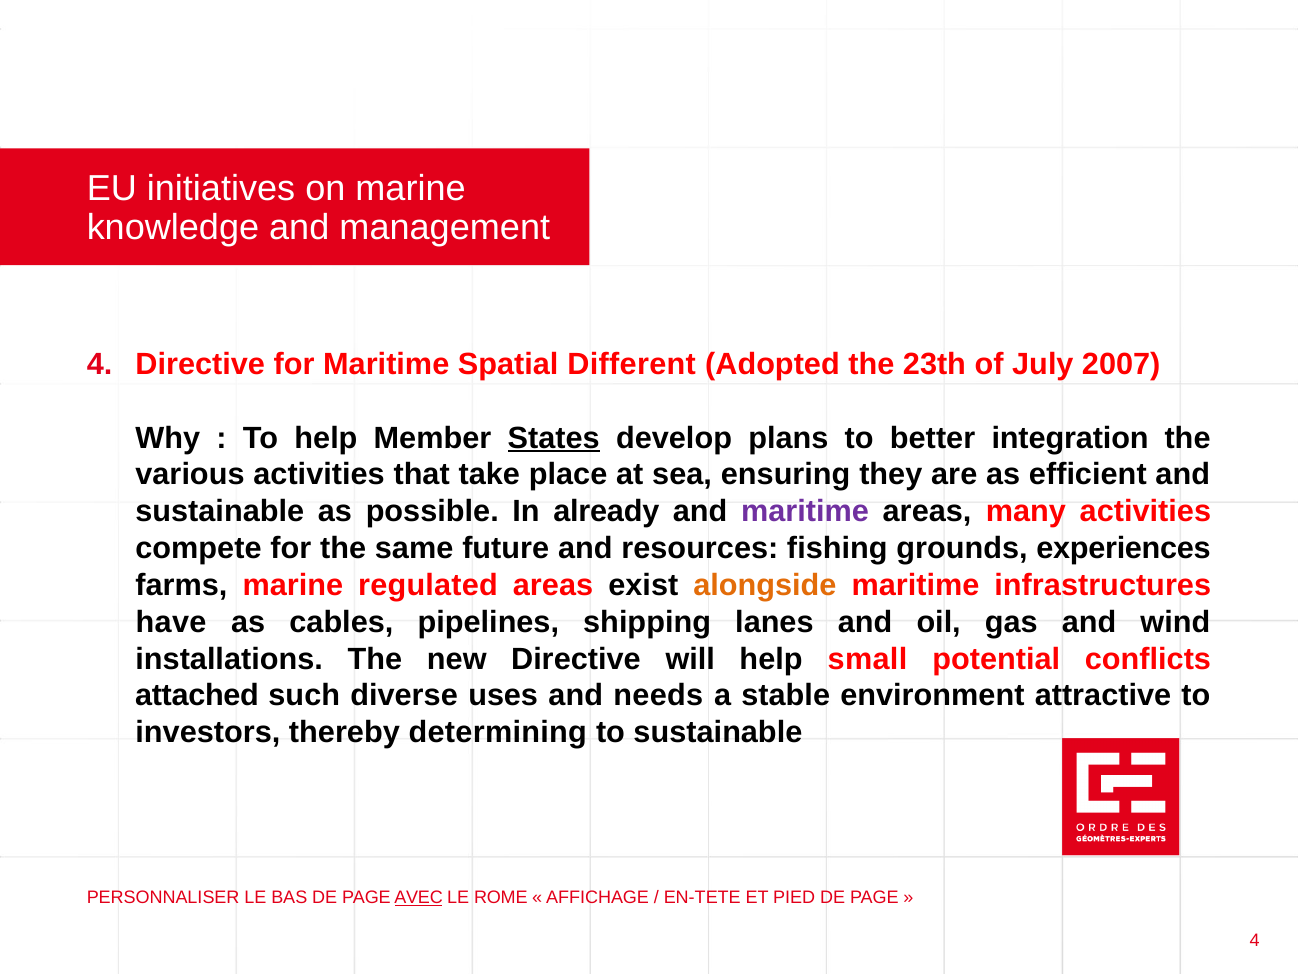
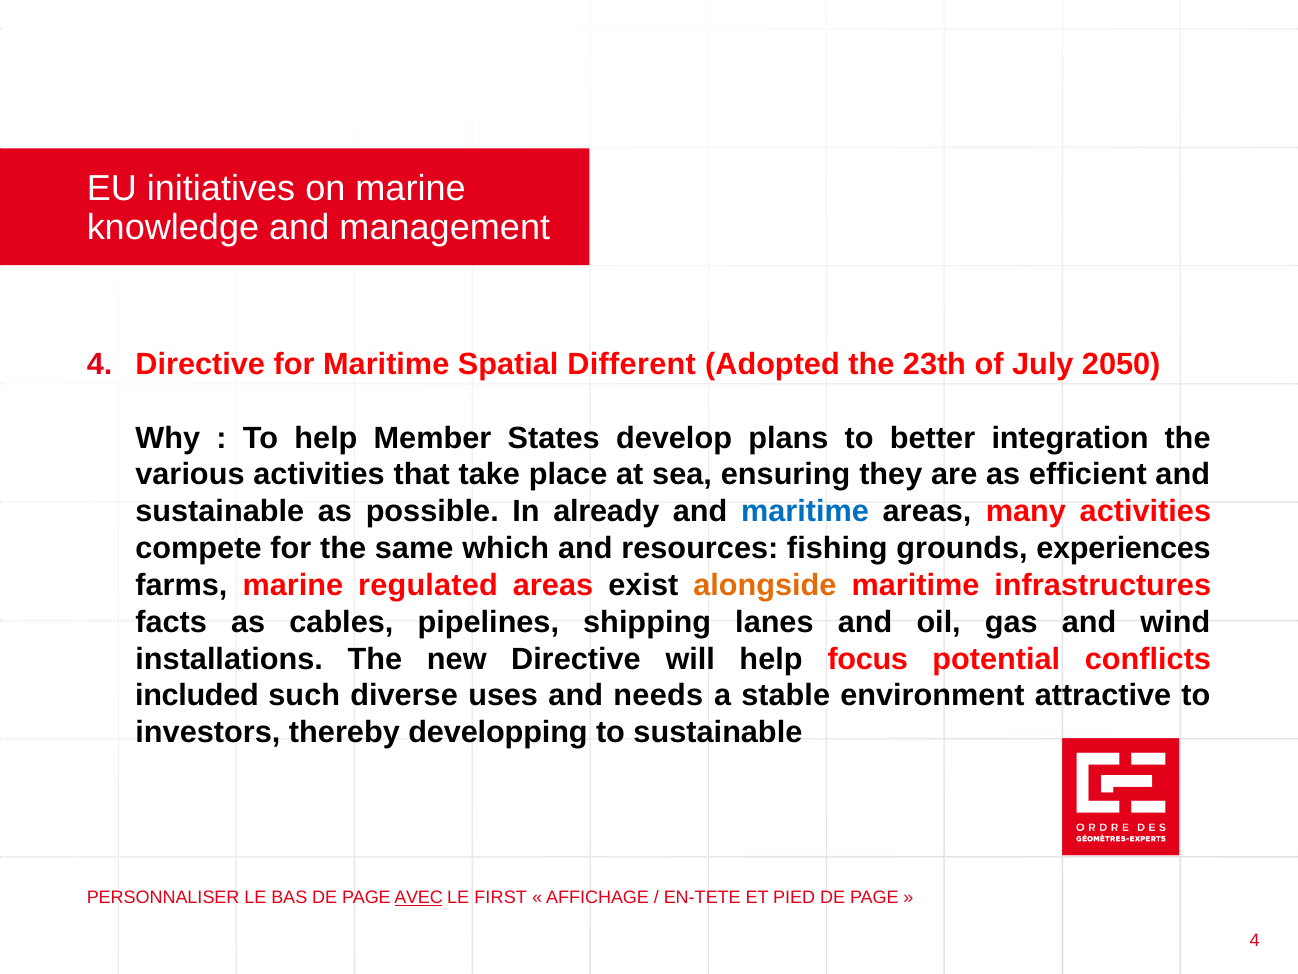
2007: 2007 -> 2050
States underline: present -> none
maritime at (805, 511) colour: purple -> blue
future: future -> which
have: have -> facts
small: small -> focus
attached: attached -> included
determining: determining -> developping
ROME: ROME -> FIRST
